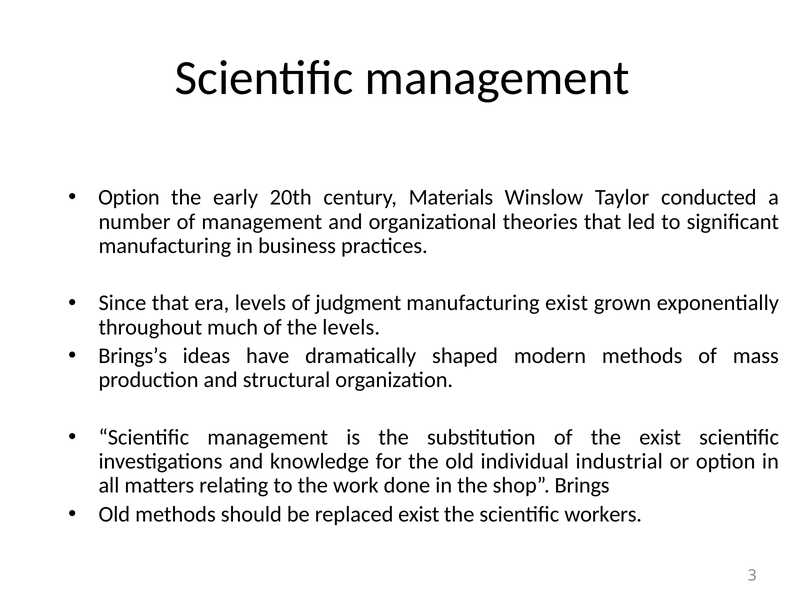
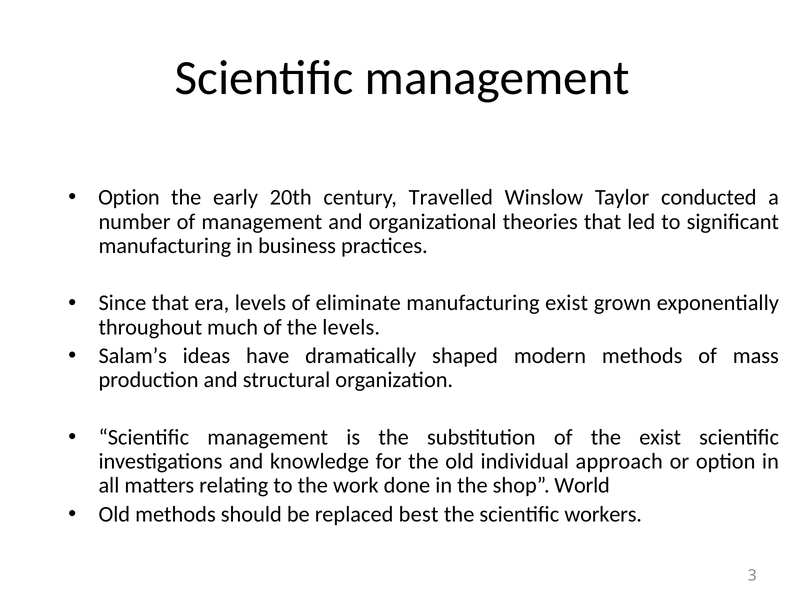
Materials: Materials -> Travelled
judgment: judgment -> eliminate
Brings’s: Brings’s -> Salam’s
industrial: industrial -> approach
Brings: Brings -> World
replaced exist: exist -> best
